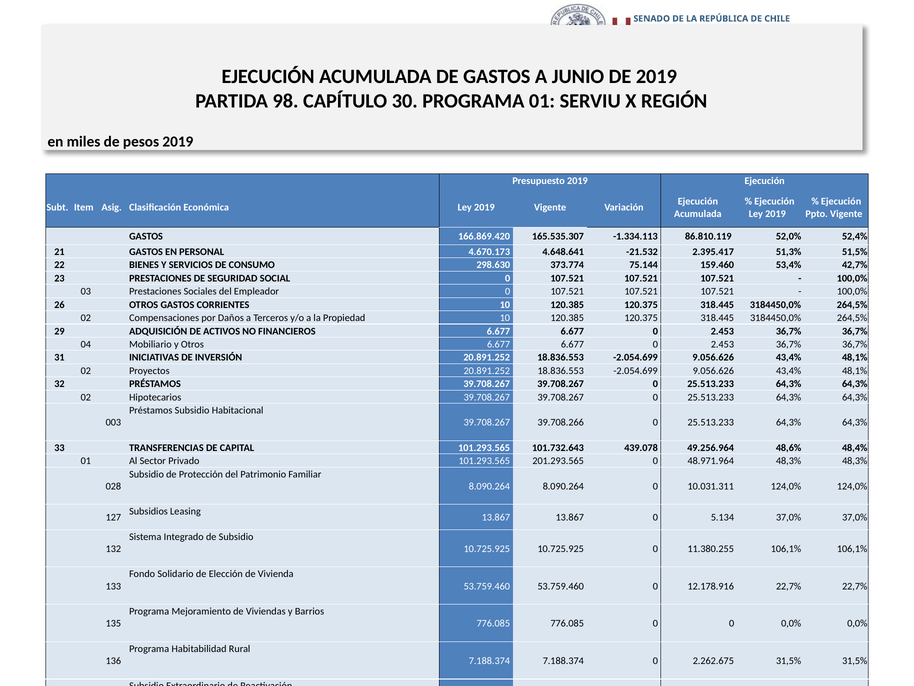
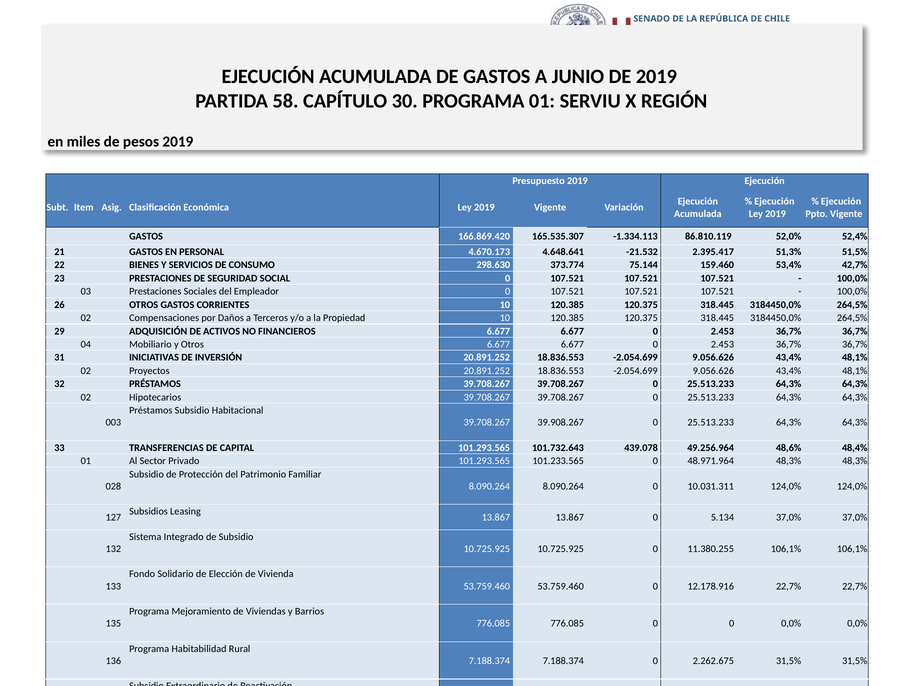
98: 98 -> 58
39.708.266: 39.708.266 -> 39.908.267
201.293.565: 201.293.565 -> 101.233.565
